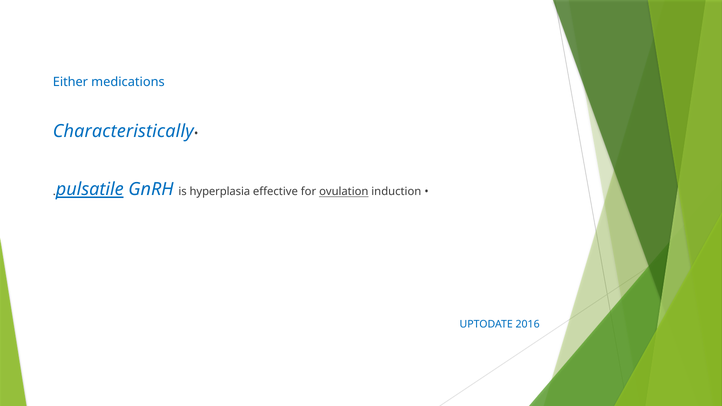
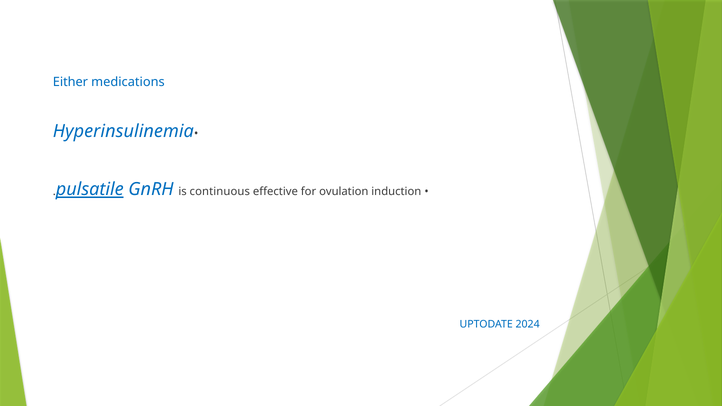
Characteristically: Characteristically -> Hyperinsulinemia
hyperplasia: hyperplasia -> continuous
ovulation underline: present -> none
2016: 2016 -> 2024
